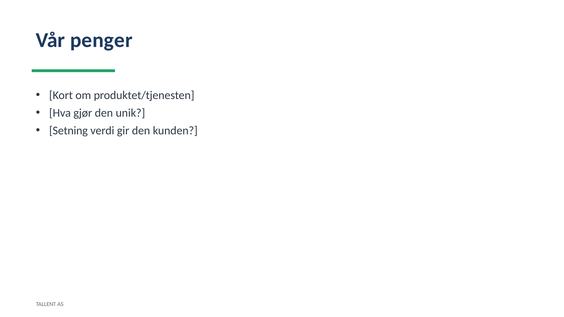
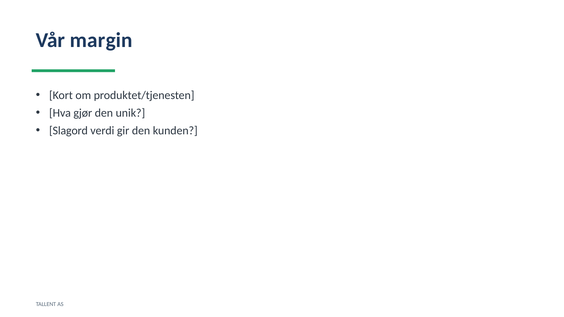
penger: penger -> margin
Setning: Setning -> Slagord
